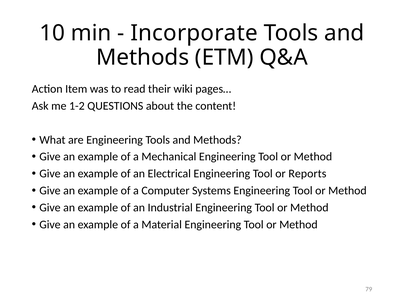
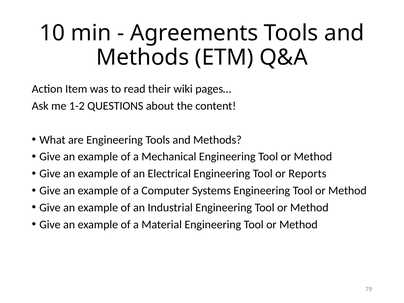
Incorporate: Incorporate -> Agreements
